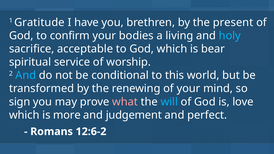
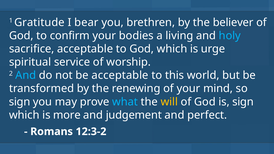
have: have -> bear
present: present -> believer
bear: bear -> urge
be conditional: conditional -> acceptable
what colour: pink -> light blue
will colour: light blue -> yellow
is love: love -> sign
12:6-2: 12:6-2 -> 12:3-2
